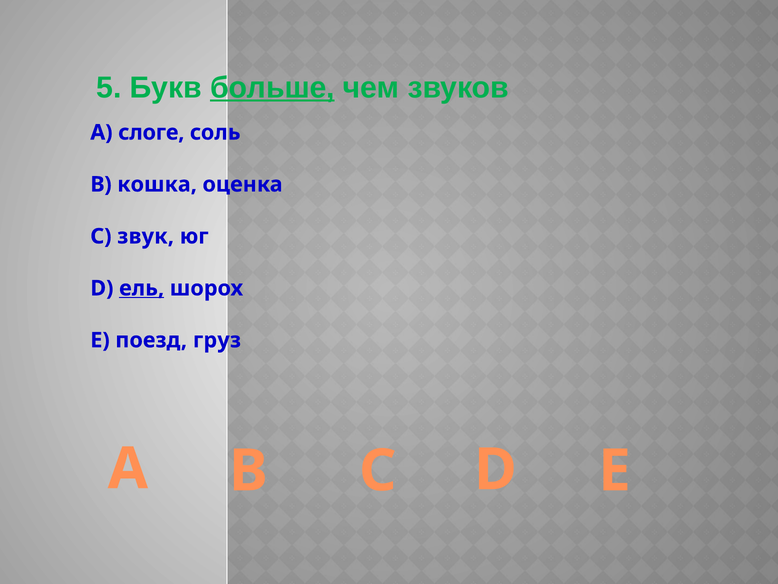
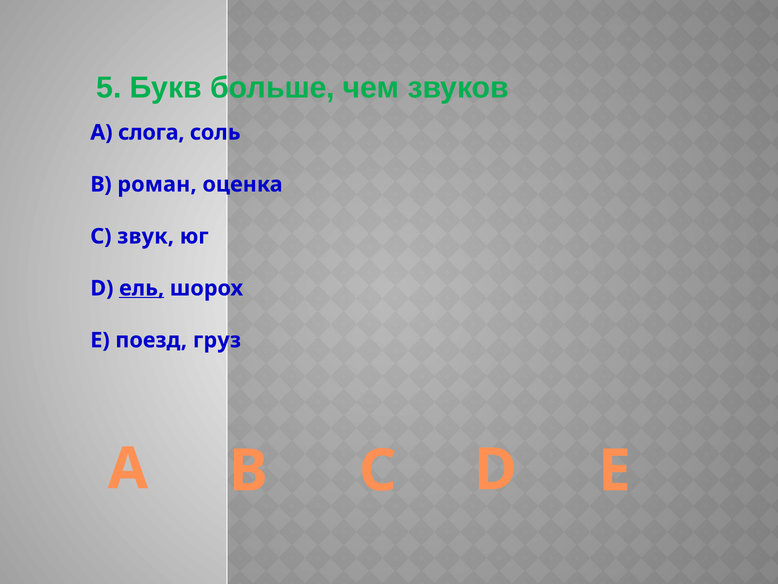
больше underline: present -> none
слоге: слоге -> слога
кошка: кошка -> роман
